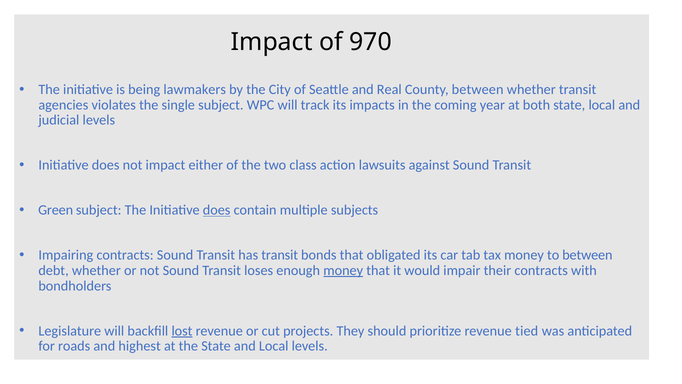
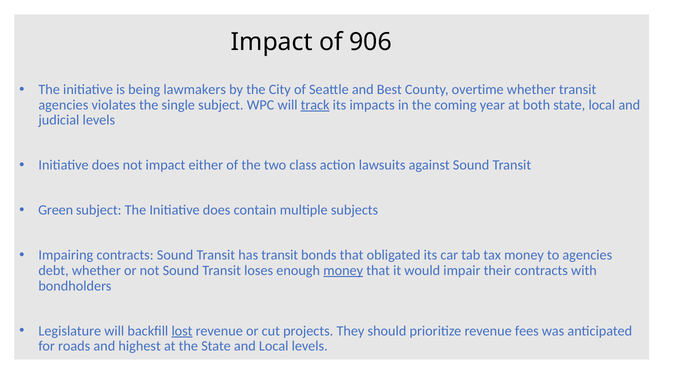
970: 970 -> 906
Real: Real -> Best
County between: between -> overtime
track underline: none -> present
does at (217, 210) underline: present -> none
to between: between -> agencies
tied: tied -> fees
